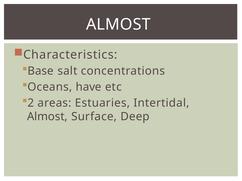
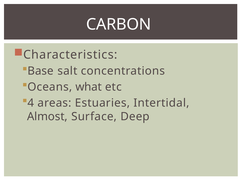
ALMOST at (118, 24): ALMOST -> CARBON
have: have -> what
2: 2 -> 4
